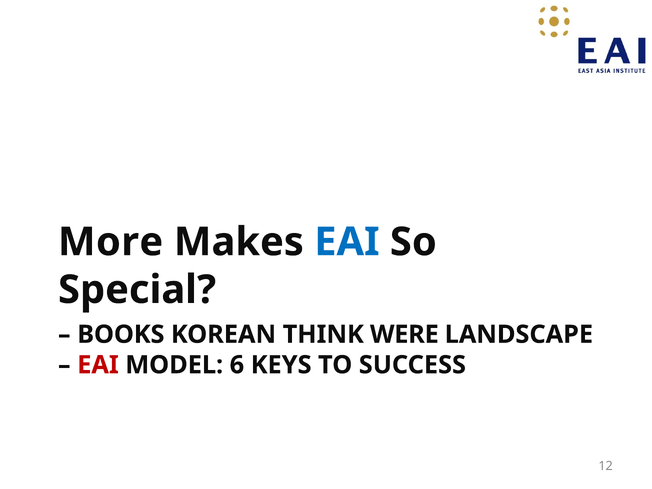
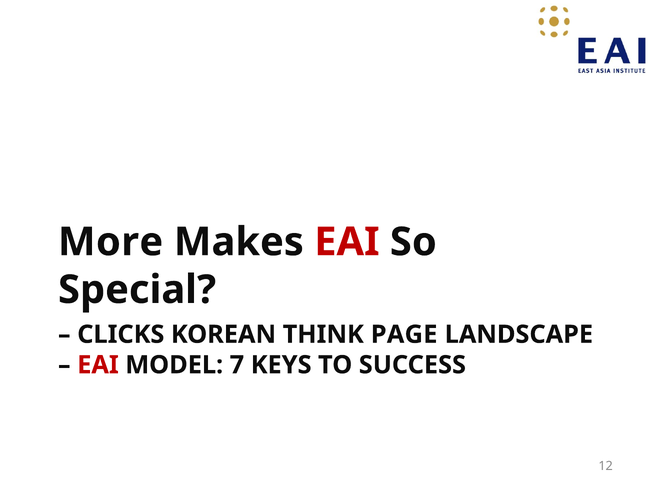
EAI at (347, 242) colour: blue -> red
BOOKS: BOOKS -> CLICKS
WERE: WERE -> PAGE
6: 6 -> 7
